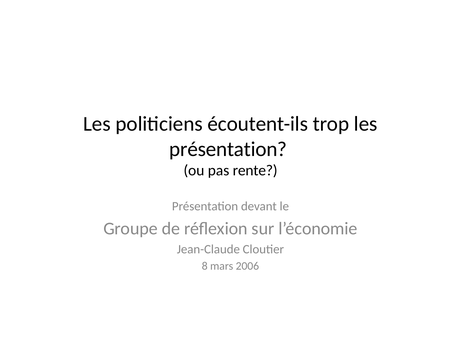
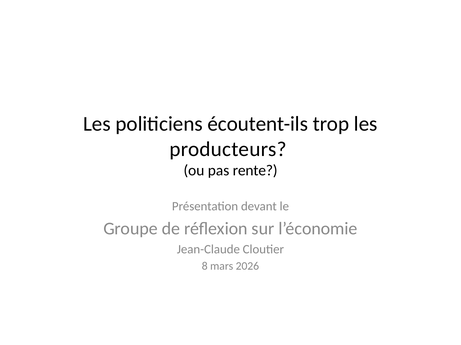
présentation at (228, 149): présentation -> producteurs
2006: 2006 -> 2026
